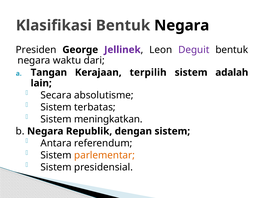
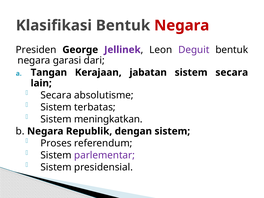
Negara at (182, 25) colour: black -> red
waktu: waktu -> garasi
terpilih: terpilih -> jabatan
sistem adalah: adalah -> secara
Antara: Antara -> Proses
parlementar colour: orange -> purple
